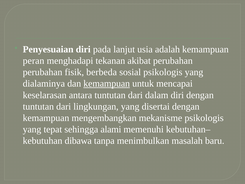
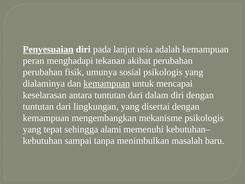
Penyesuaian underline: none -> present
berbeda: berbeda -> umunya
dibawa: dibawa -> sampai
